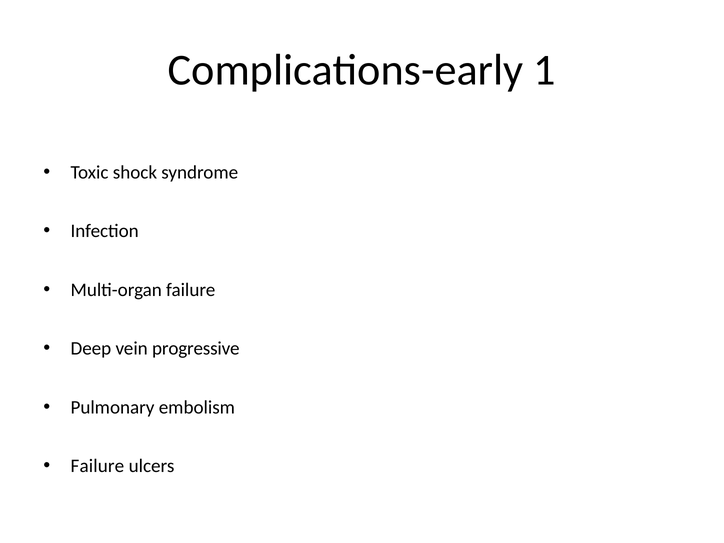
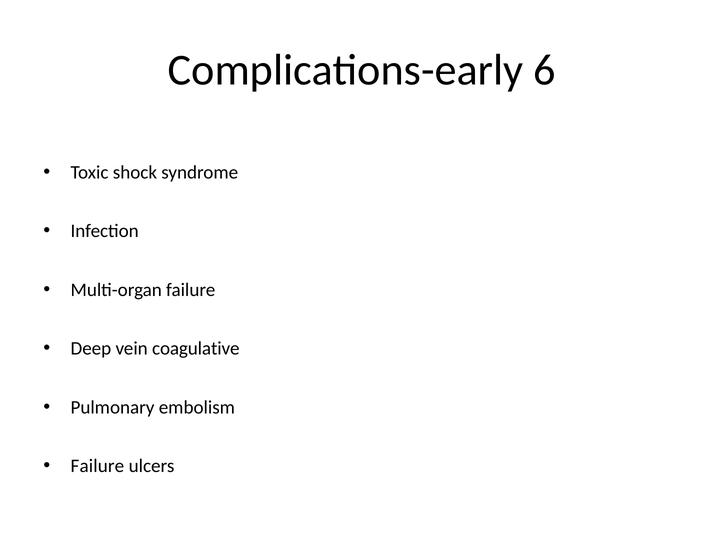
1: 1 -> 6
progressive: progressive -> coagulative
